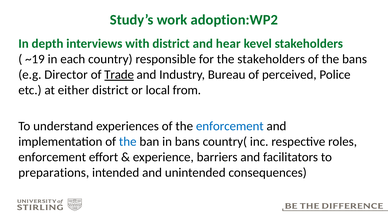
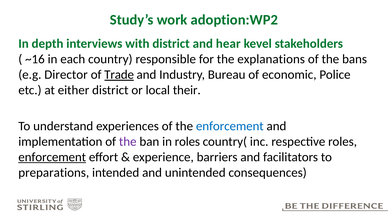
~19: ~19 -> ~16
the stakeholders: stakeholders -> explanations
perceived: perceived -> economic
from: from -> their
the at (128, 142) colour: blue -> purple
in bans: bans -> roles
enforcement at (52, 157) underline: none -> present
